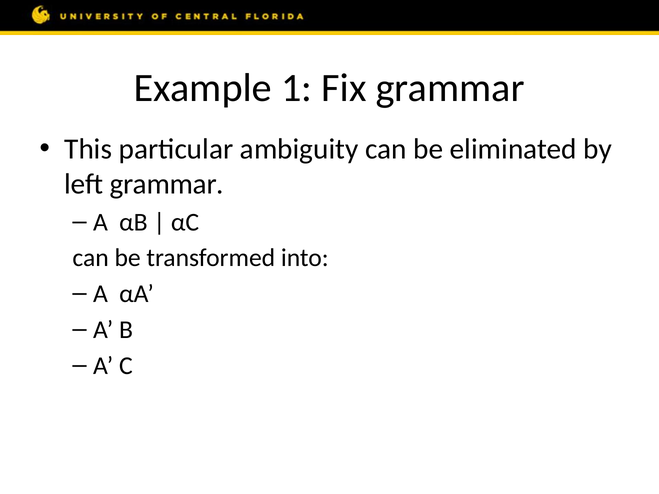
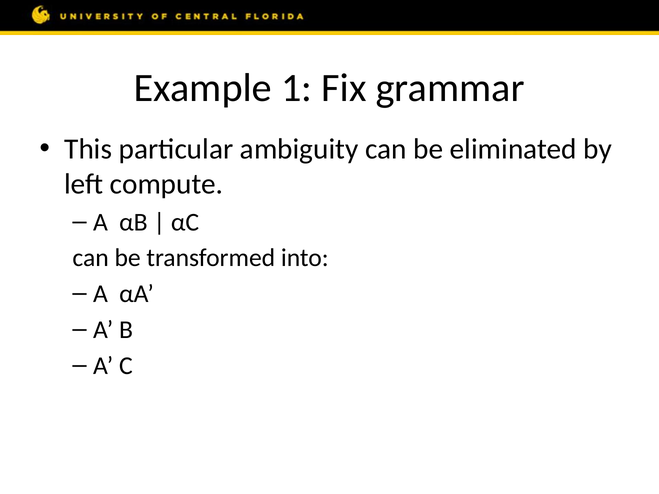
left grammar: grammar -> compute
